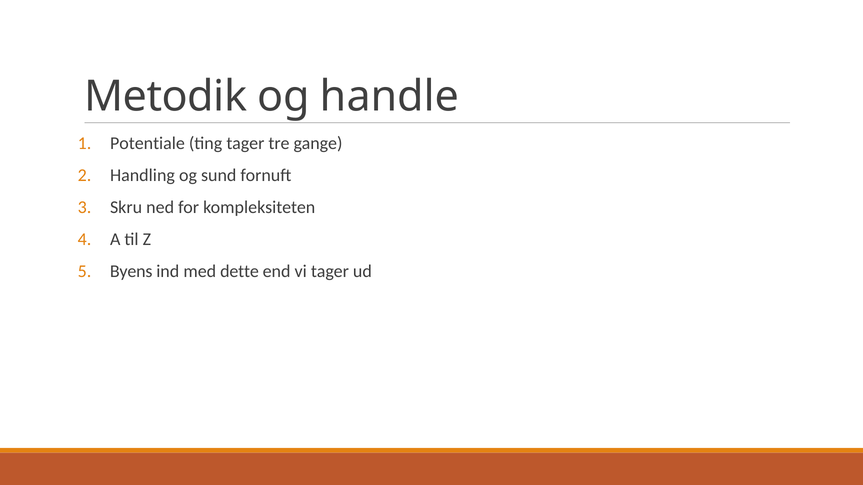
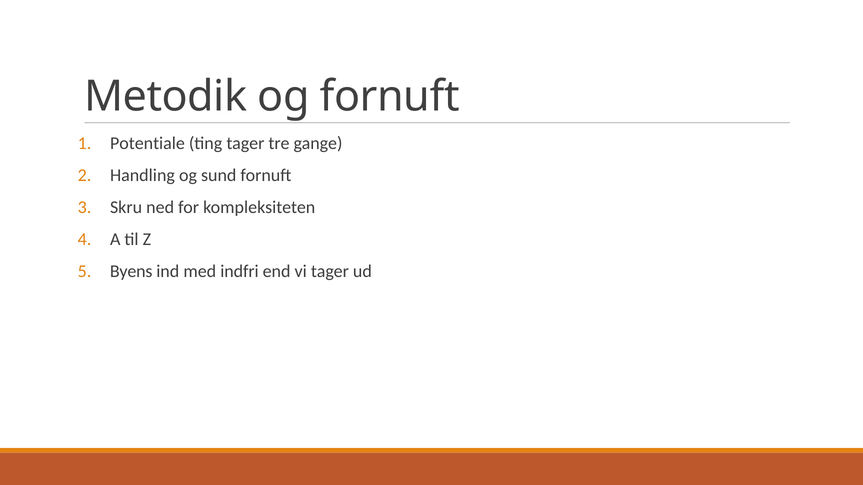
og handle: handle -> fornuft
dette: dette -> indfri
